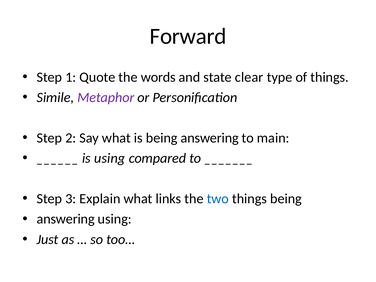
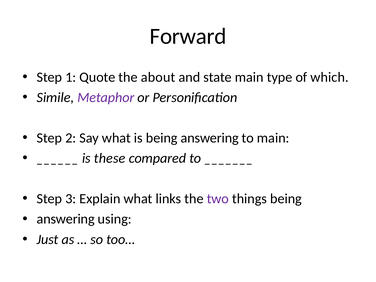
words: words -> about
state clear: clear -> main
of things: things -> which
is using: using -> these
two colour: blue -> purple
